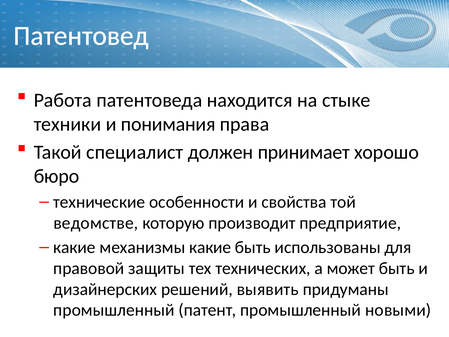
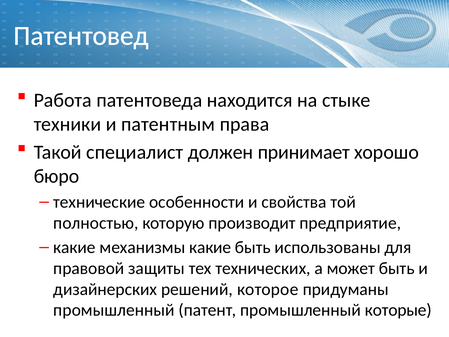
понимания: понимания -> патентным
ведомстве: ведомстве -> полностью
выявить: выявить -> которое
новыми: новыми -> которые
